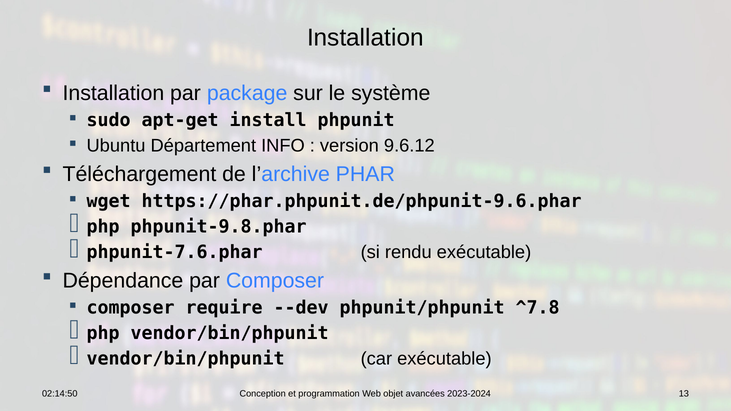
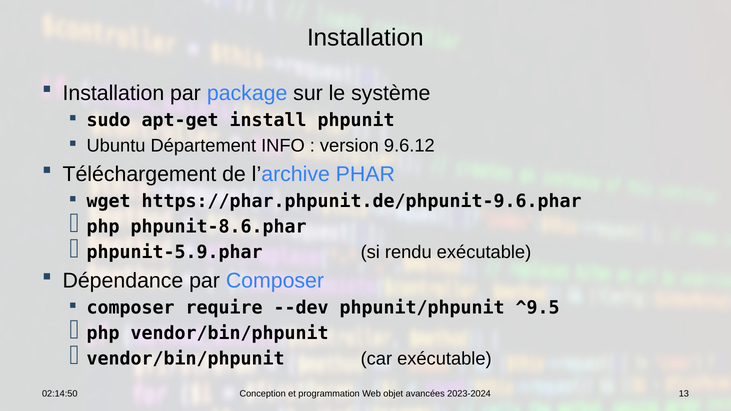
phpunit-9.8.phar: phpunit-9.8.phar -> phpunit-8.6.phar
phpunit-7.6.phar: phpunit-7.6.phar -> phpunit-5.9.phar
^7.8: ^7.8 -> ^9.5
